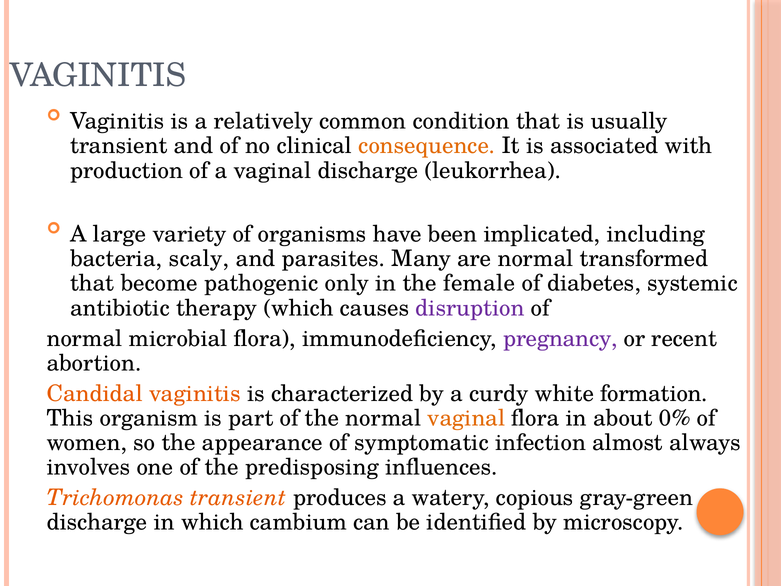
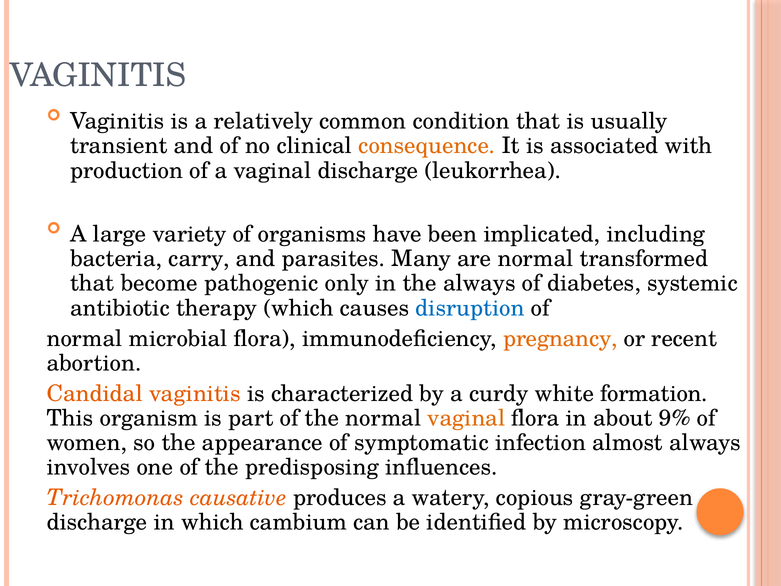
scaly: scaly -> carry
the female: female -> always
disruption colour: purple -> blue
pregnancy colour: purple -> orange
0%: 0% -> 9%
Trichomonas transient: transient -> causative
